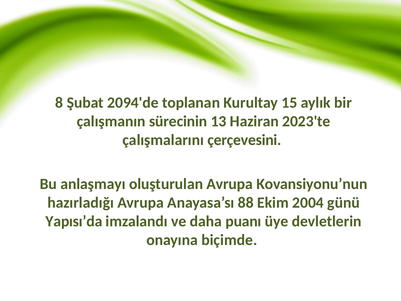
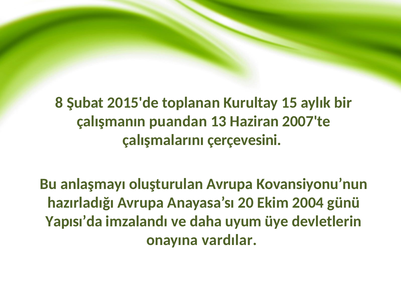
2094'de: 2094'de -> 2015'de
sürecinin: sürecinin -> puandan
2023'te: 2023'te -> 2007'te
88: 88 -> 20
puanı: puanı -> uyum
biçimde: biçimde -> vardılar
